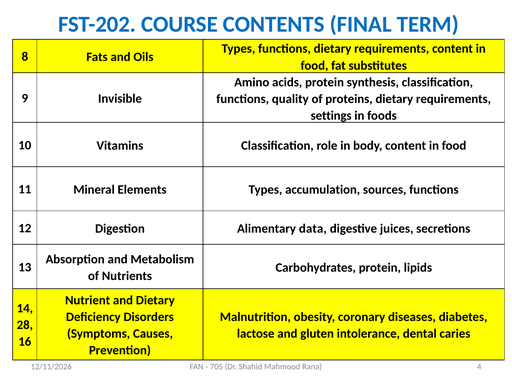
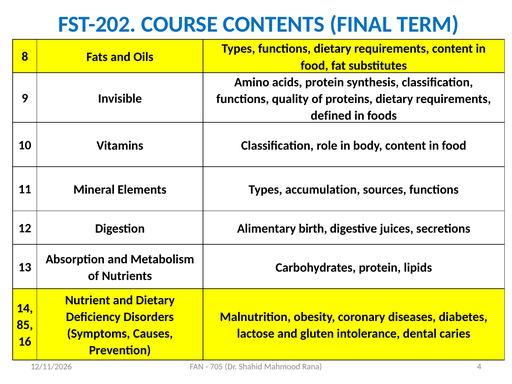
settings: settings -> defined
data: data -> birth
28: 28 -> 85
